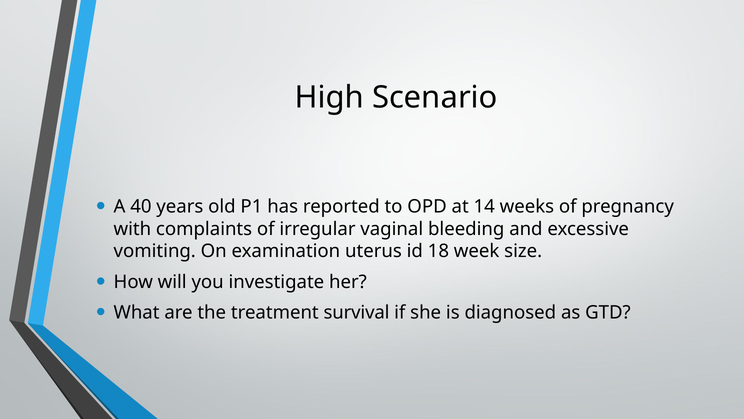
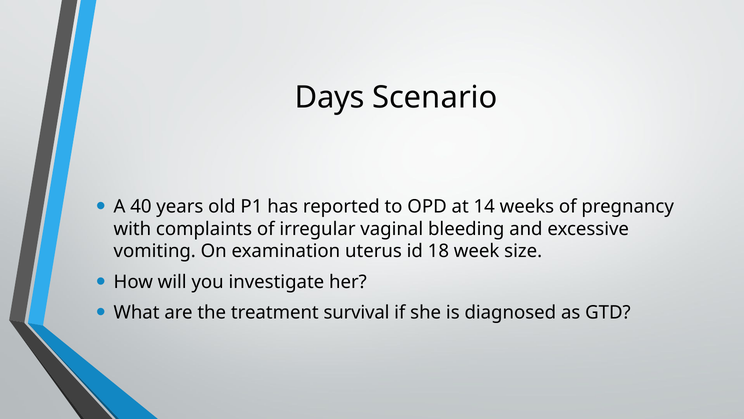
High: High -> Days
